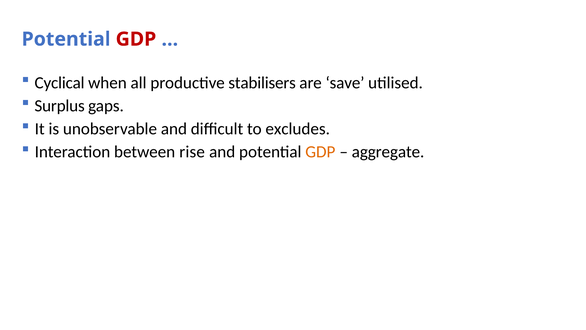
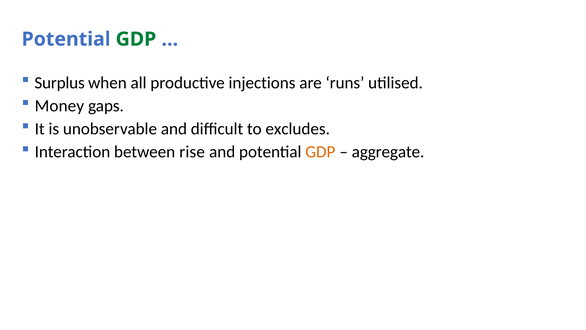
GDP at (136, 39) colour: red -> green
Cyclical: Cyclical -> Surplus
stabilisers: stabilisers -> injections
save: save -> runs
Surplus: Surplus -> Money
